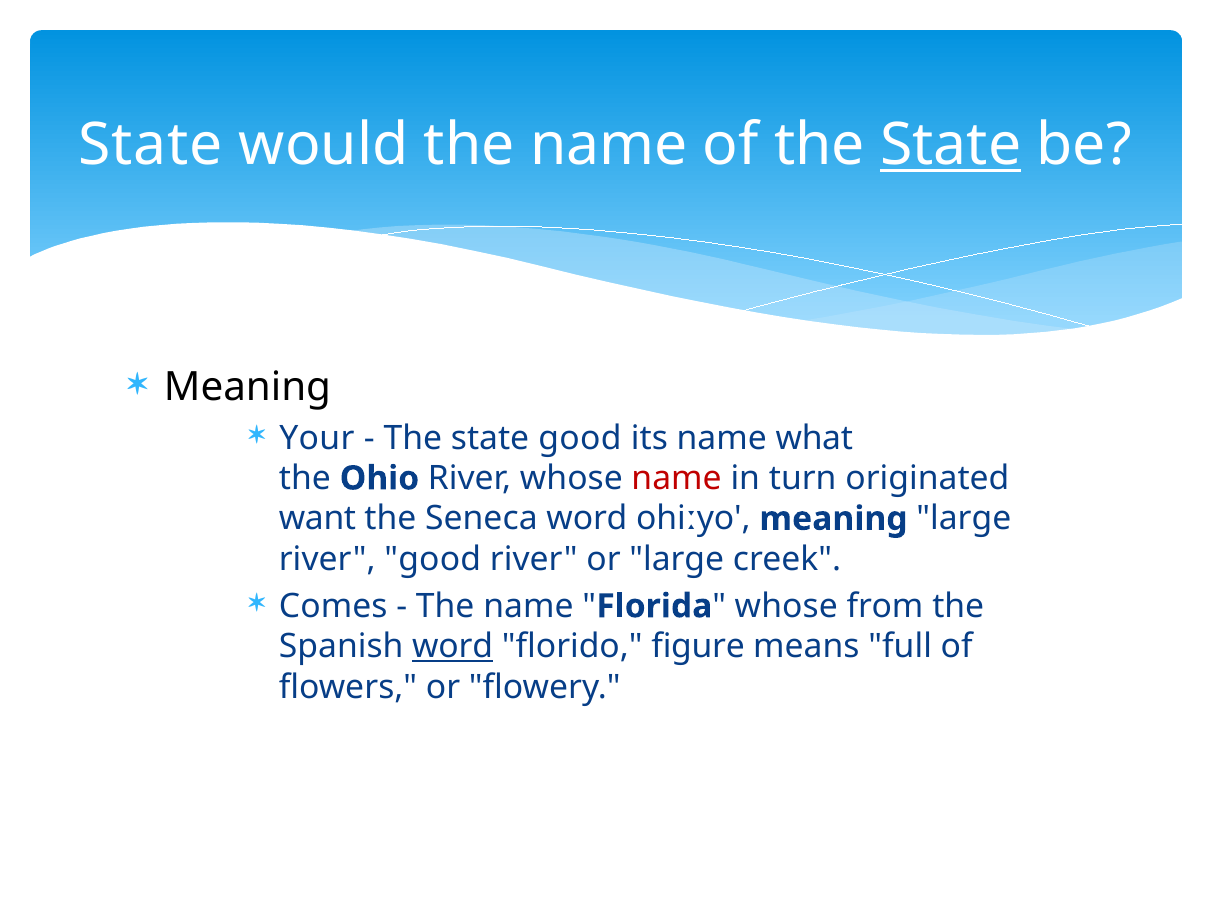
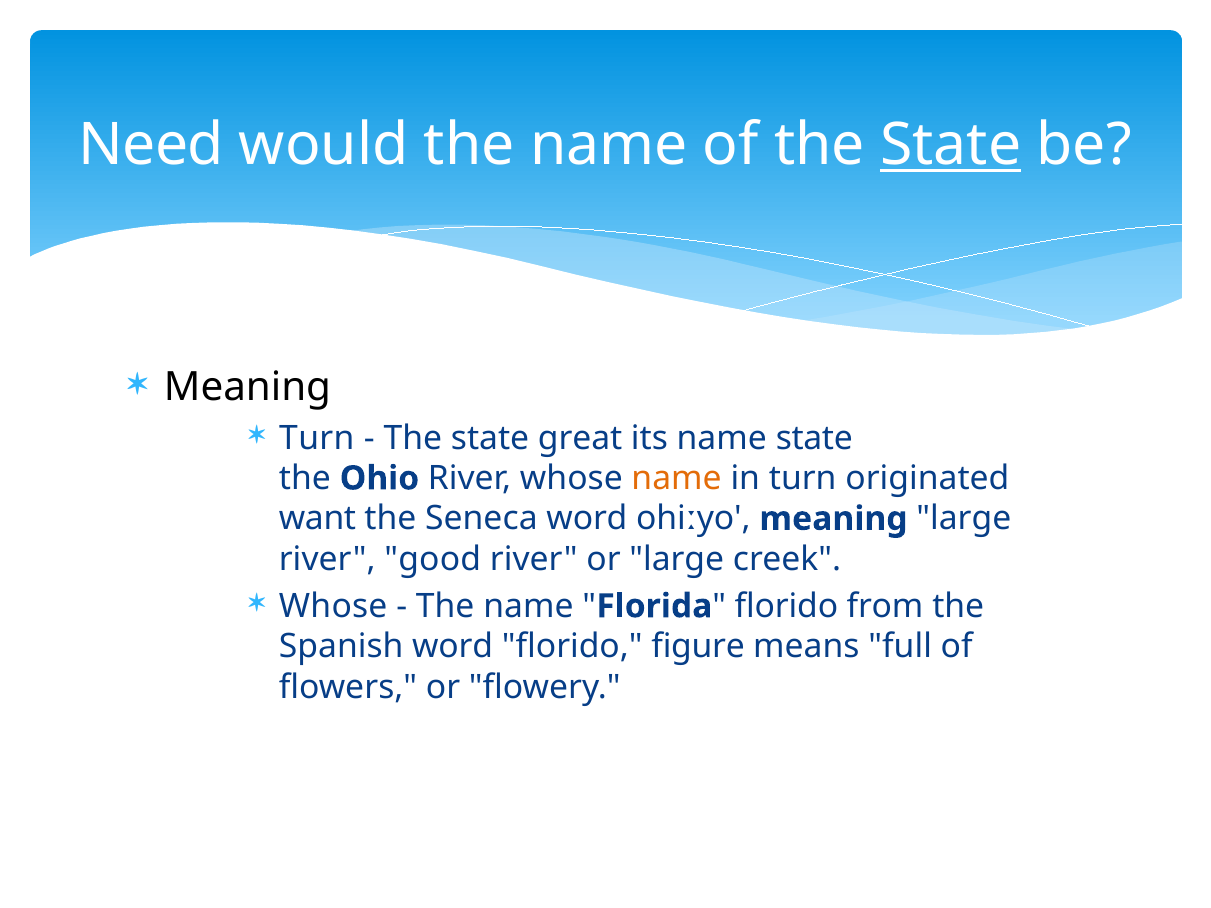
State at (151, 145): State -> Need
Your at (317, 438): Your -> Turn
state good: good -> great
name what: what -> state
name at (677, 478) colour: red -> orange
Comes at (333, 606): Comes -> Whose
whose at (786, 606): whose -> florido
word at (453, 647) underline: present -> none
